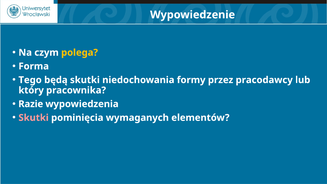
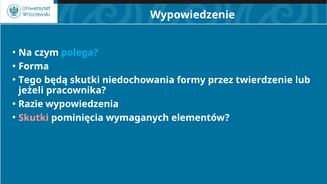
polega colour: yellow -> light blue
pracodawcy: pracodawcy -> twierdzenie
który: który -> jeżeli
